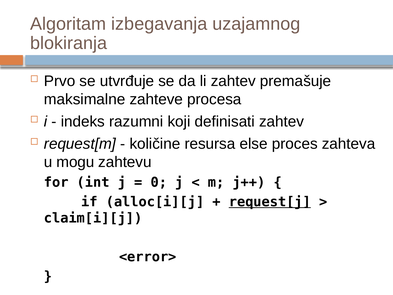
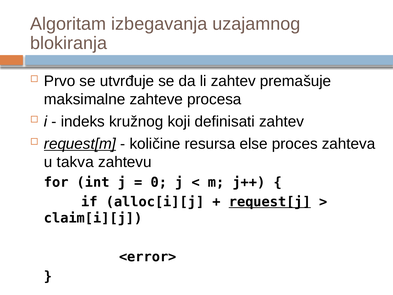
razumni: razumni -> kružnog
request[m underline: none -> present
mogu: mogu -> takva
